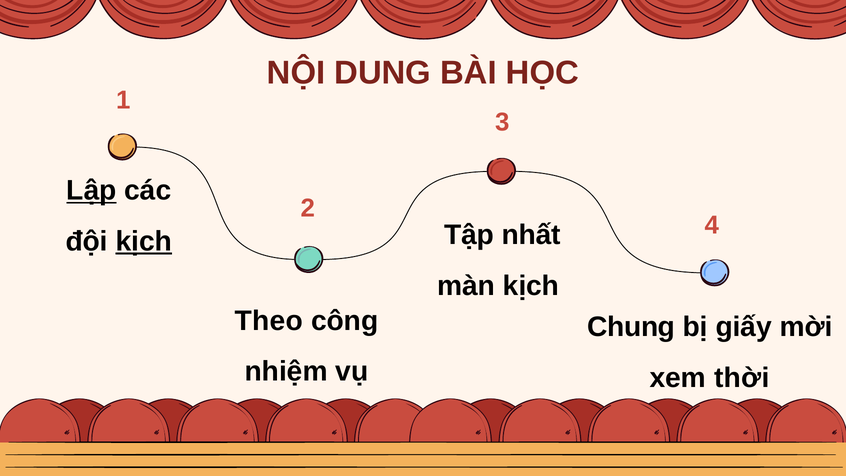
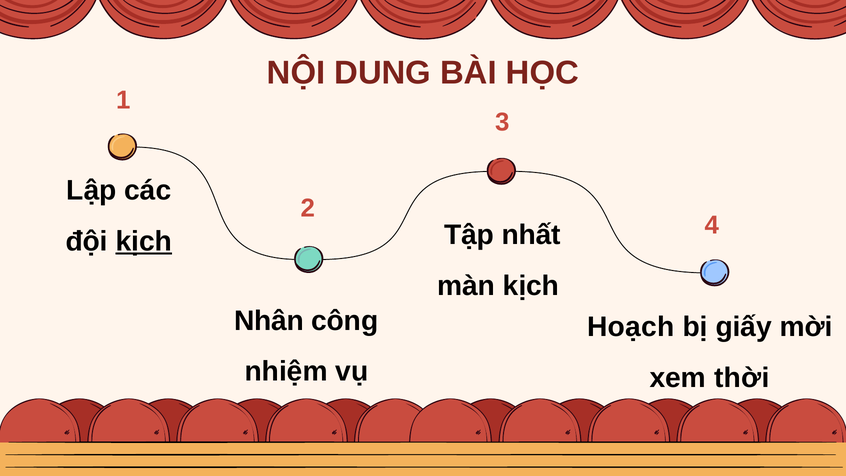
Lập underline: present -> none
Theo: Theo -> Nhân
Chung: Chung -> Hoạch
